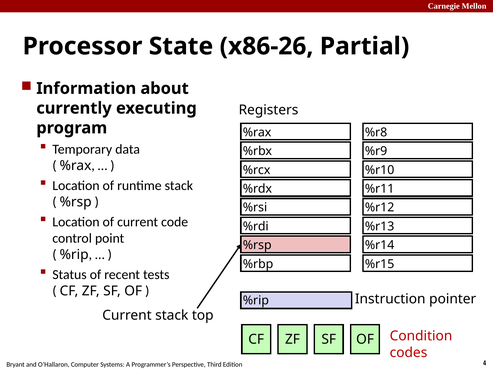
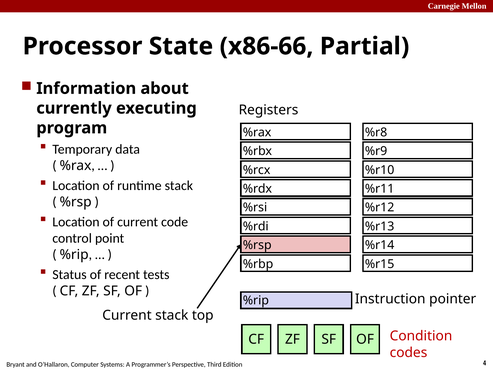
x86-26: x86-26 -> x86-66
